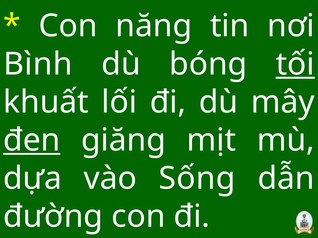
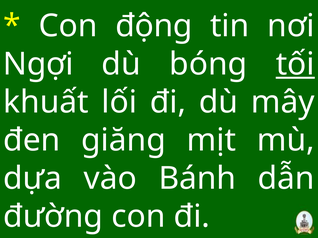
năng: năng -> động
Bình: Bình -> Ngợi
đen underline: present -> none
Sống: Sống -> Bánh
